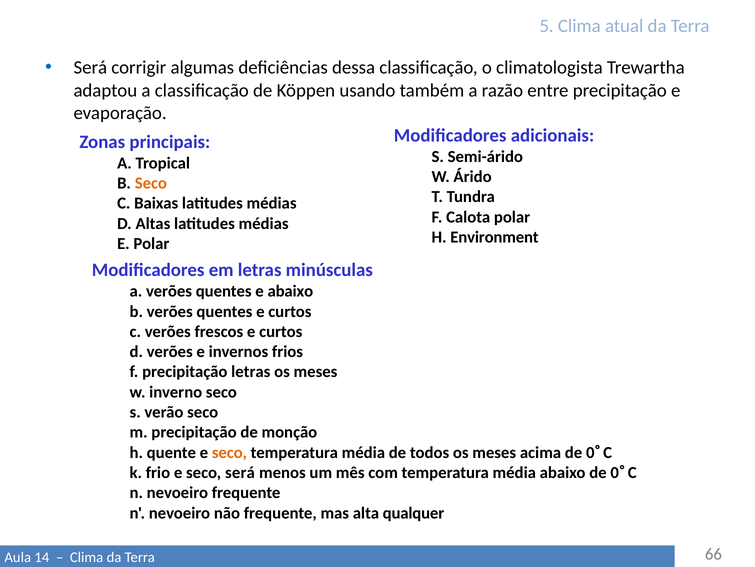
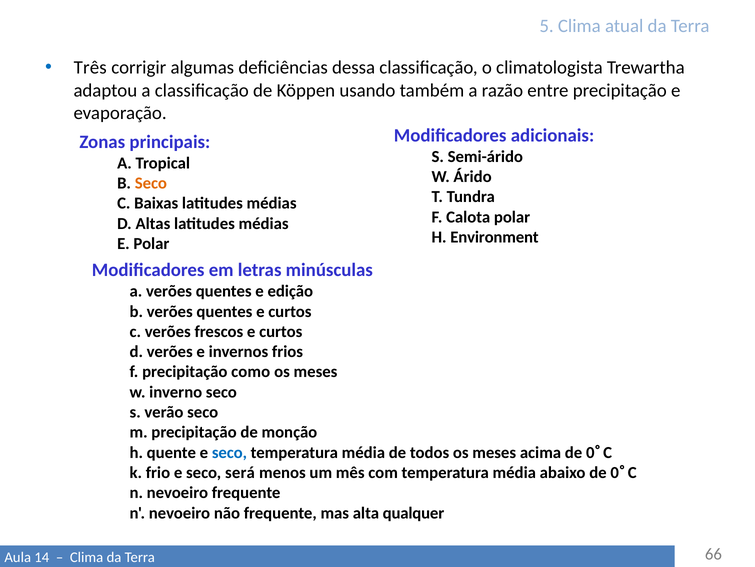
Será at (90, 68): Será -> Três
e abaixo: abaixo -> edição
precipitação letras: letras -> como
seco at (229, 452) colour: orange -> blue
